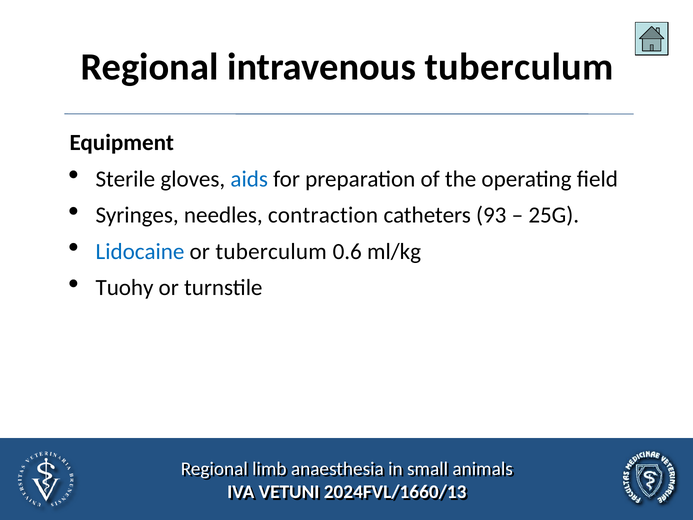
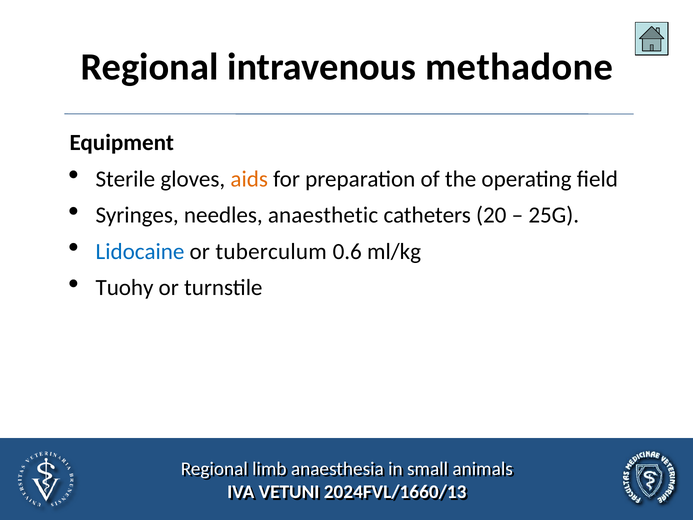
intravenous tuberculum: tuberculum -> methadone
aids colour: blue -> orange
contraction: contraction -> anaesthetic
93: 93 -> 20
